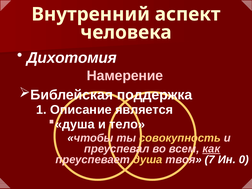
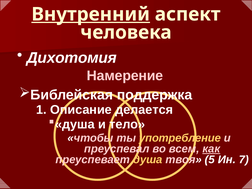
Внутренний underline: none -> present
является: является -> делается
совокупность: совокупность -> употребление
7: 7 -> 5
0: 0 -> 7
